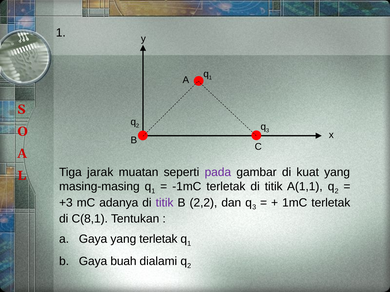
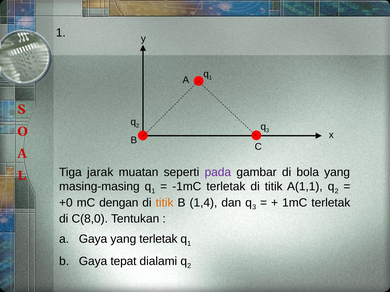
kuat: kuat -> bola
+3: +3 -> +0
adanya: adanya -> dengan
titik at (165, 203) colour: purple -> orange
2,2: 2,2 -> 1,4
C(8,1: C(8,1 -> C(8,0
buah: buah -> tepat
